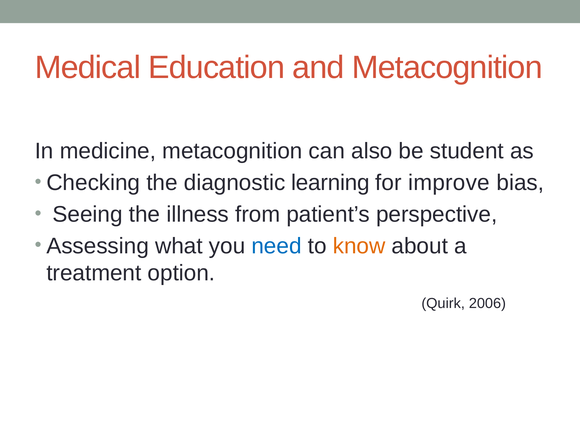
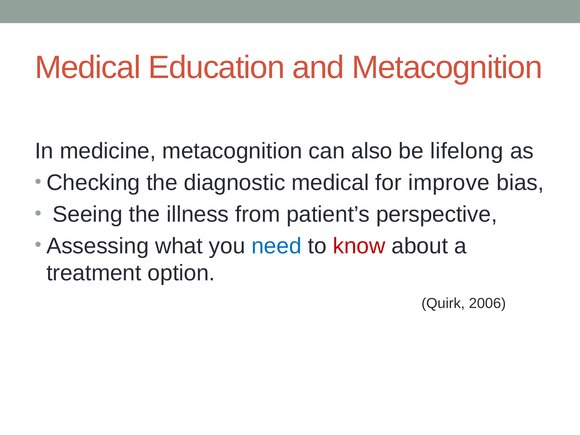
student: student -> lifelong
diagnostic learning: learning -> medical
know colour: orange -> red
